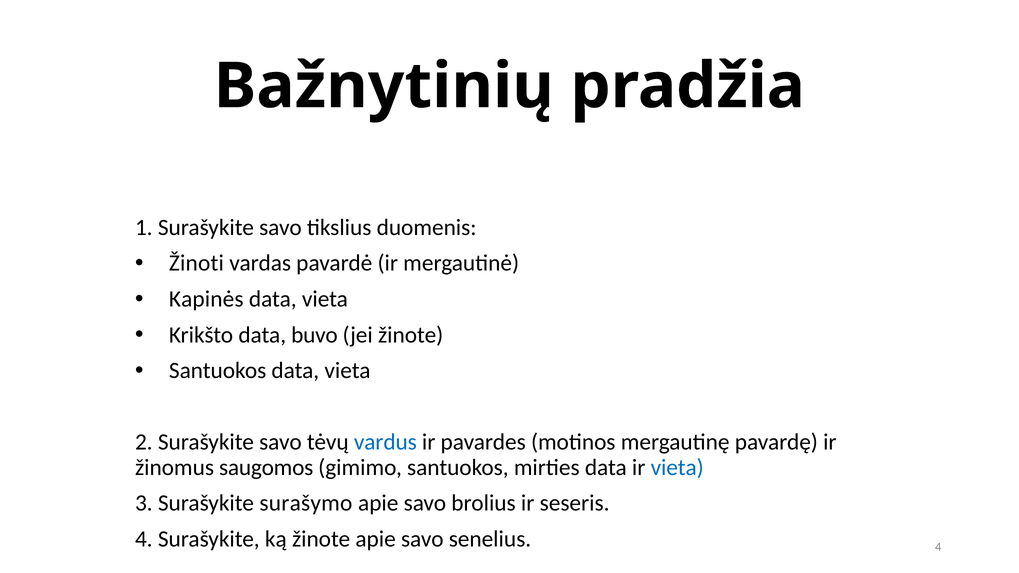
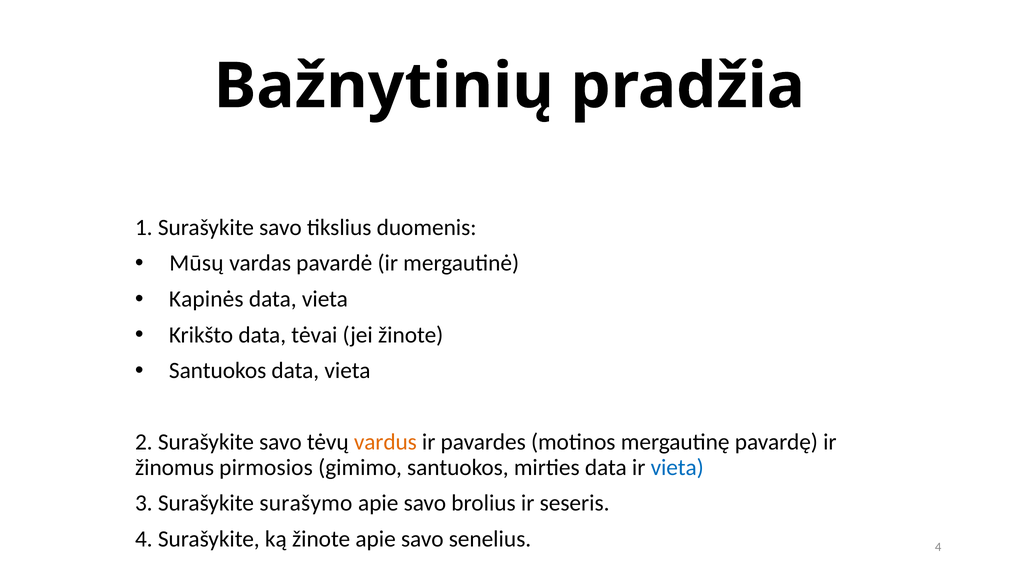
Žinoti: Žinoti -> Mūsų
buvo: buvo -> tėvai
vardus colour: blue -> orange
saugomos: saugomos -> pirmosios
